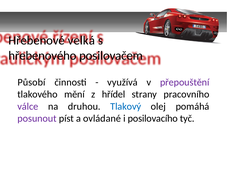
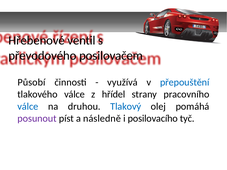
velká: velká -> ventil
hřebenového: hřebenového -> převodového
přepouštění colour: purple -> blue
tlakového mění: mění -> válce
válce at (28, 107) colour: purple -> blue
ovládané: ovládané -> následně
